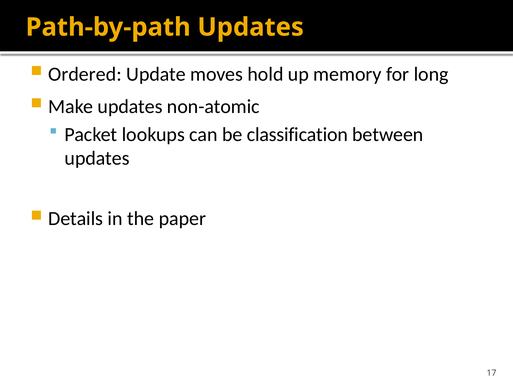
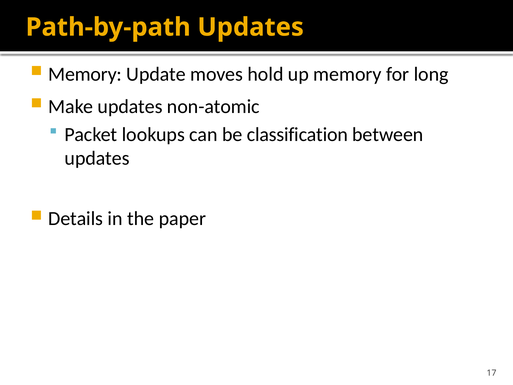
Ordered at (85, 74): Ordered -> Memory
